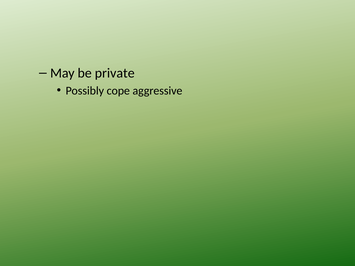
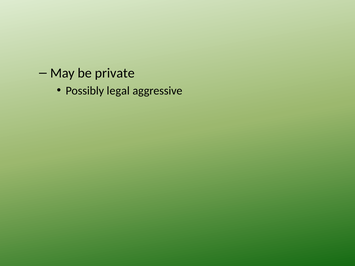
cope: cope -> legal
